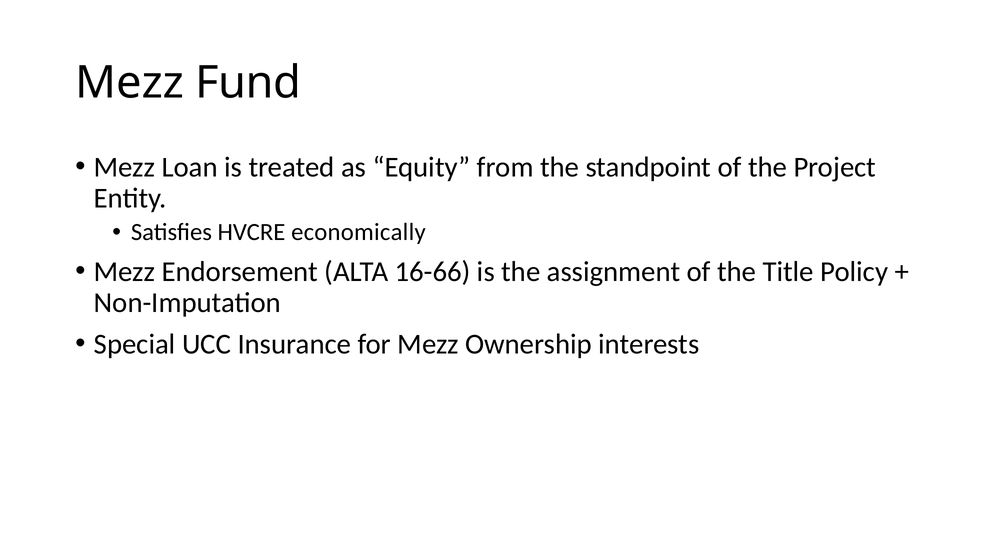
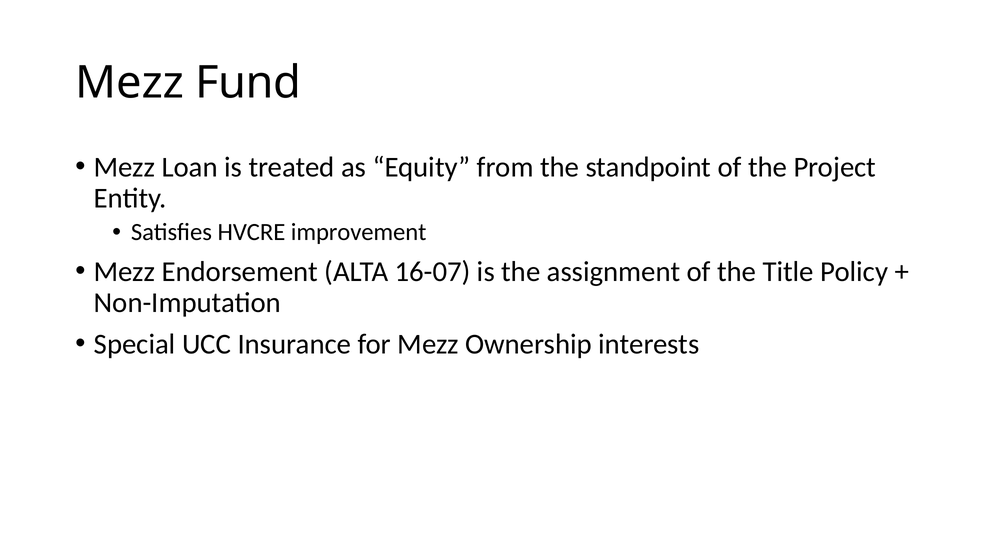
economically: economically -> improvement
16-66: 16-66 -> 16-07
